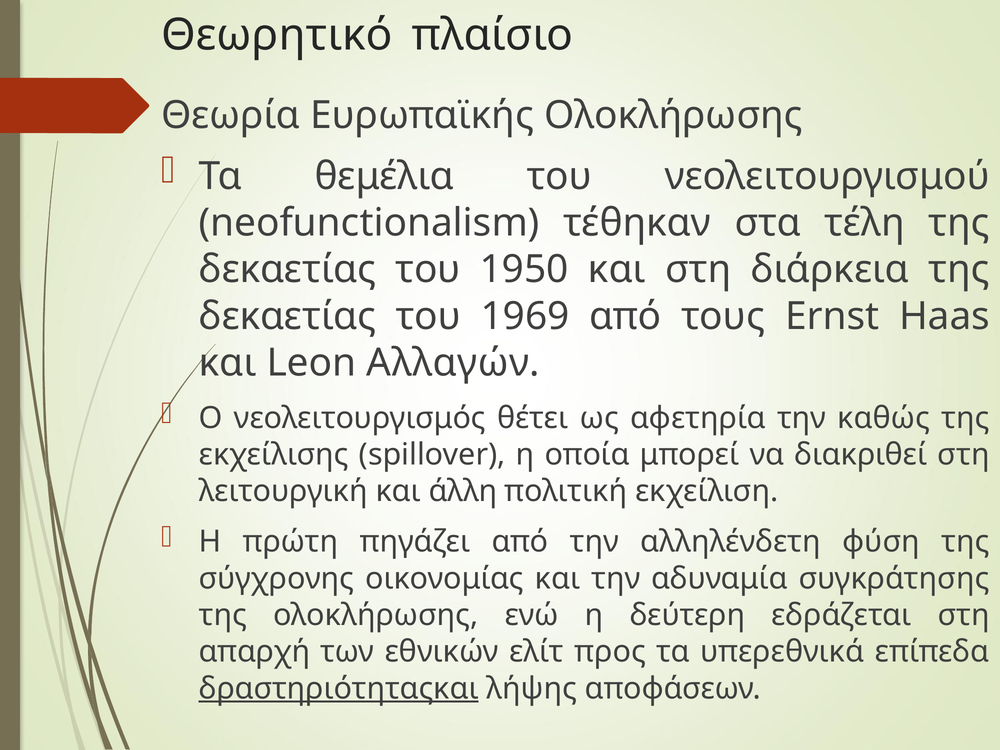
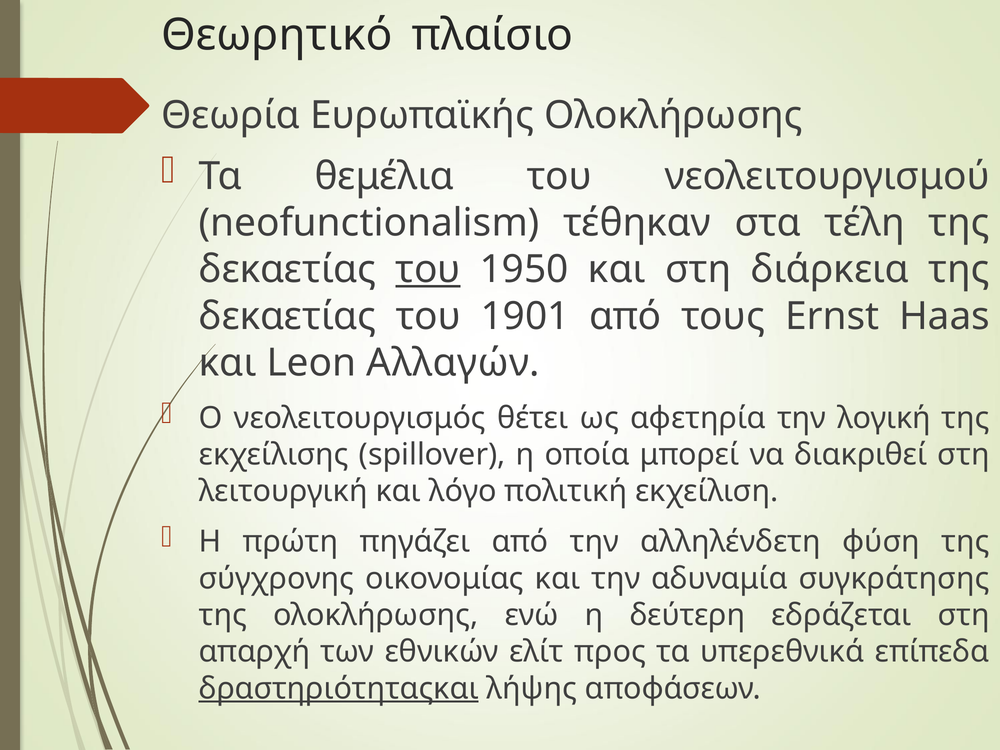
του at (428, 270) underline: none -> present
1969: 1969 -> 1901
καθώς: καθώς -> λογική
άλλη: άλλη -> λόγο
